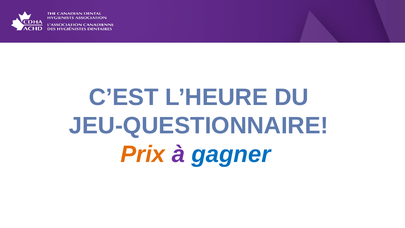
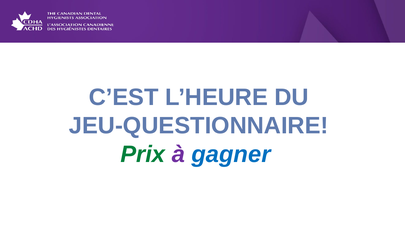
Prix colour: orange -> green
